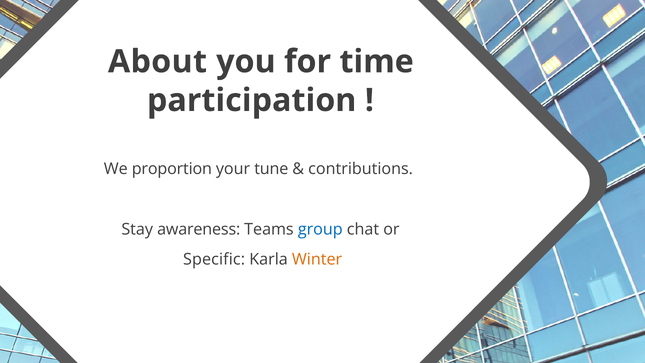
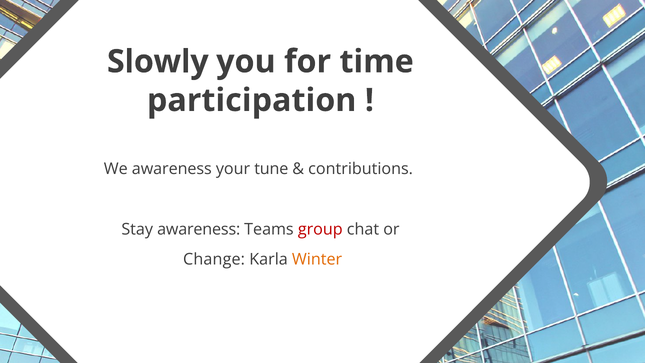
About: About -> Slowly
We proportion: proportion -> awareness
group colour: blue -> red
Specific: Specific -> Change
